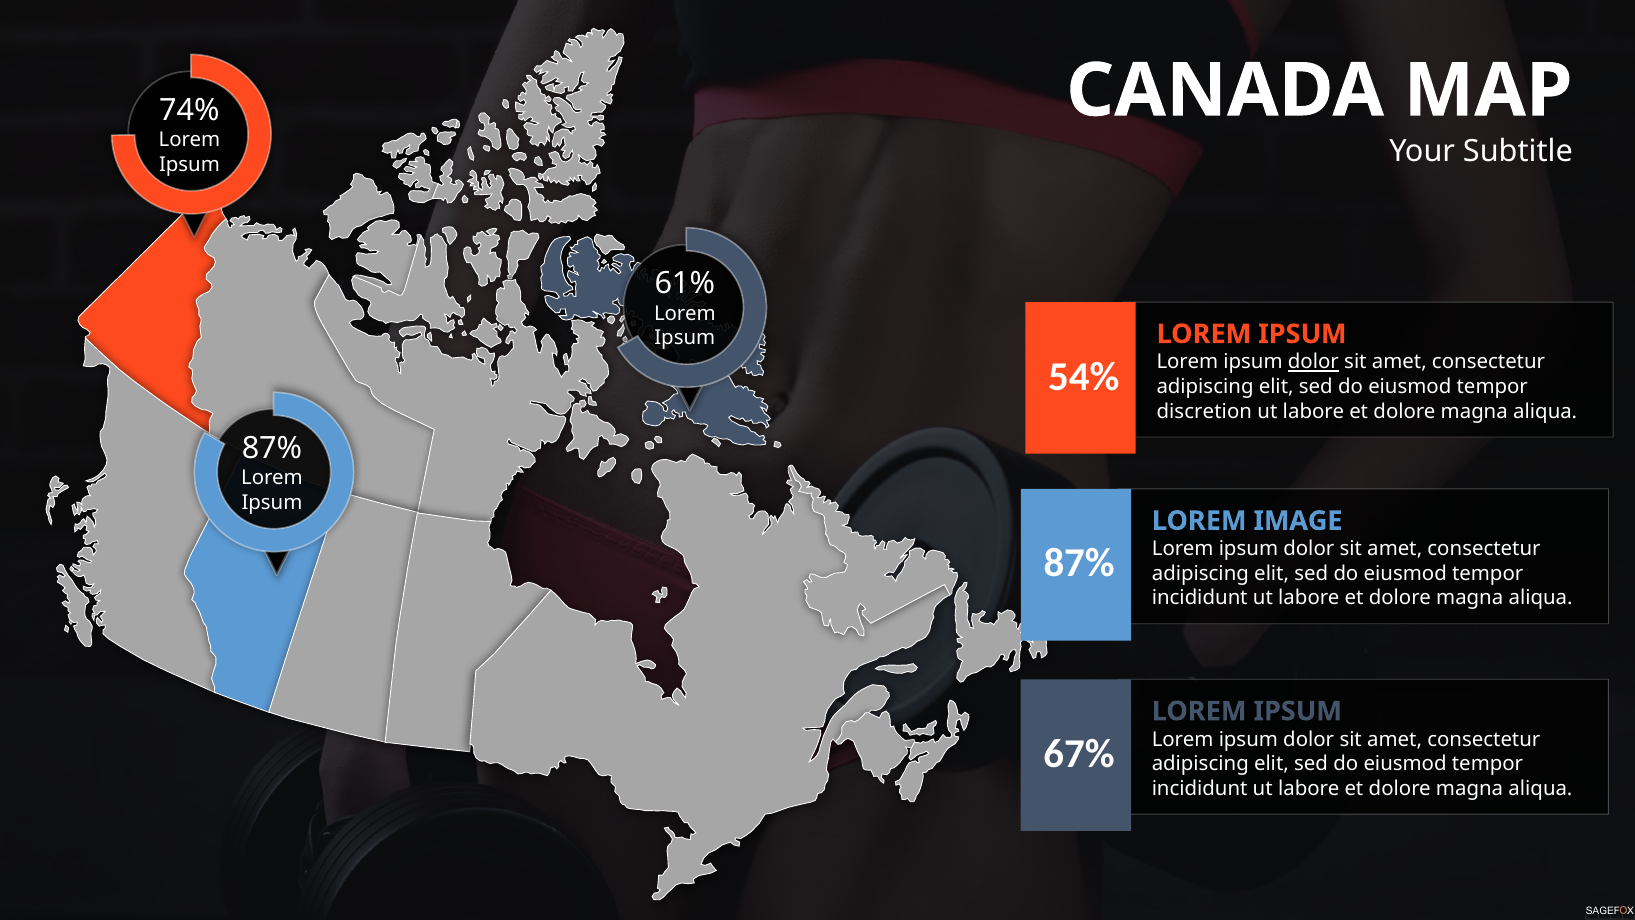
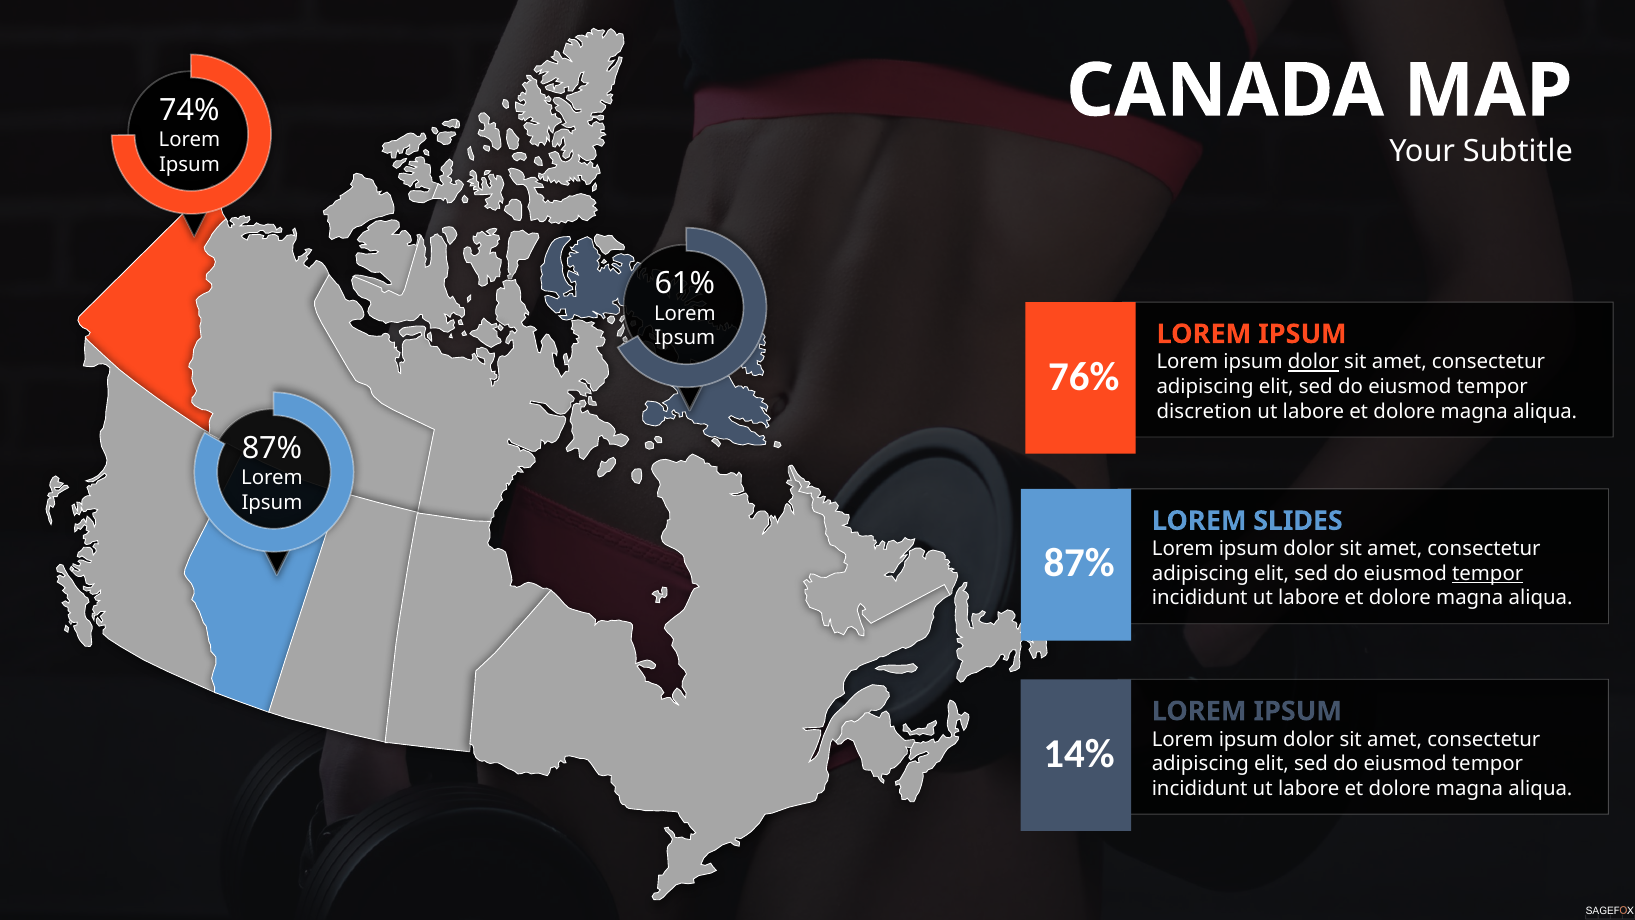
54%: 54% -> 76%
IMAGE: IMAGE -> SLIDES
tempor at (1488, 573) underline: none -> present
67%: 67% -> 14%
